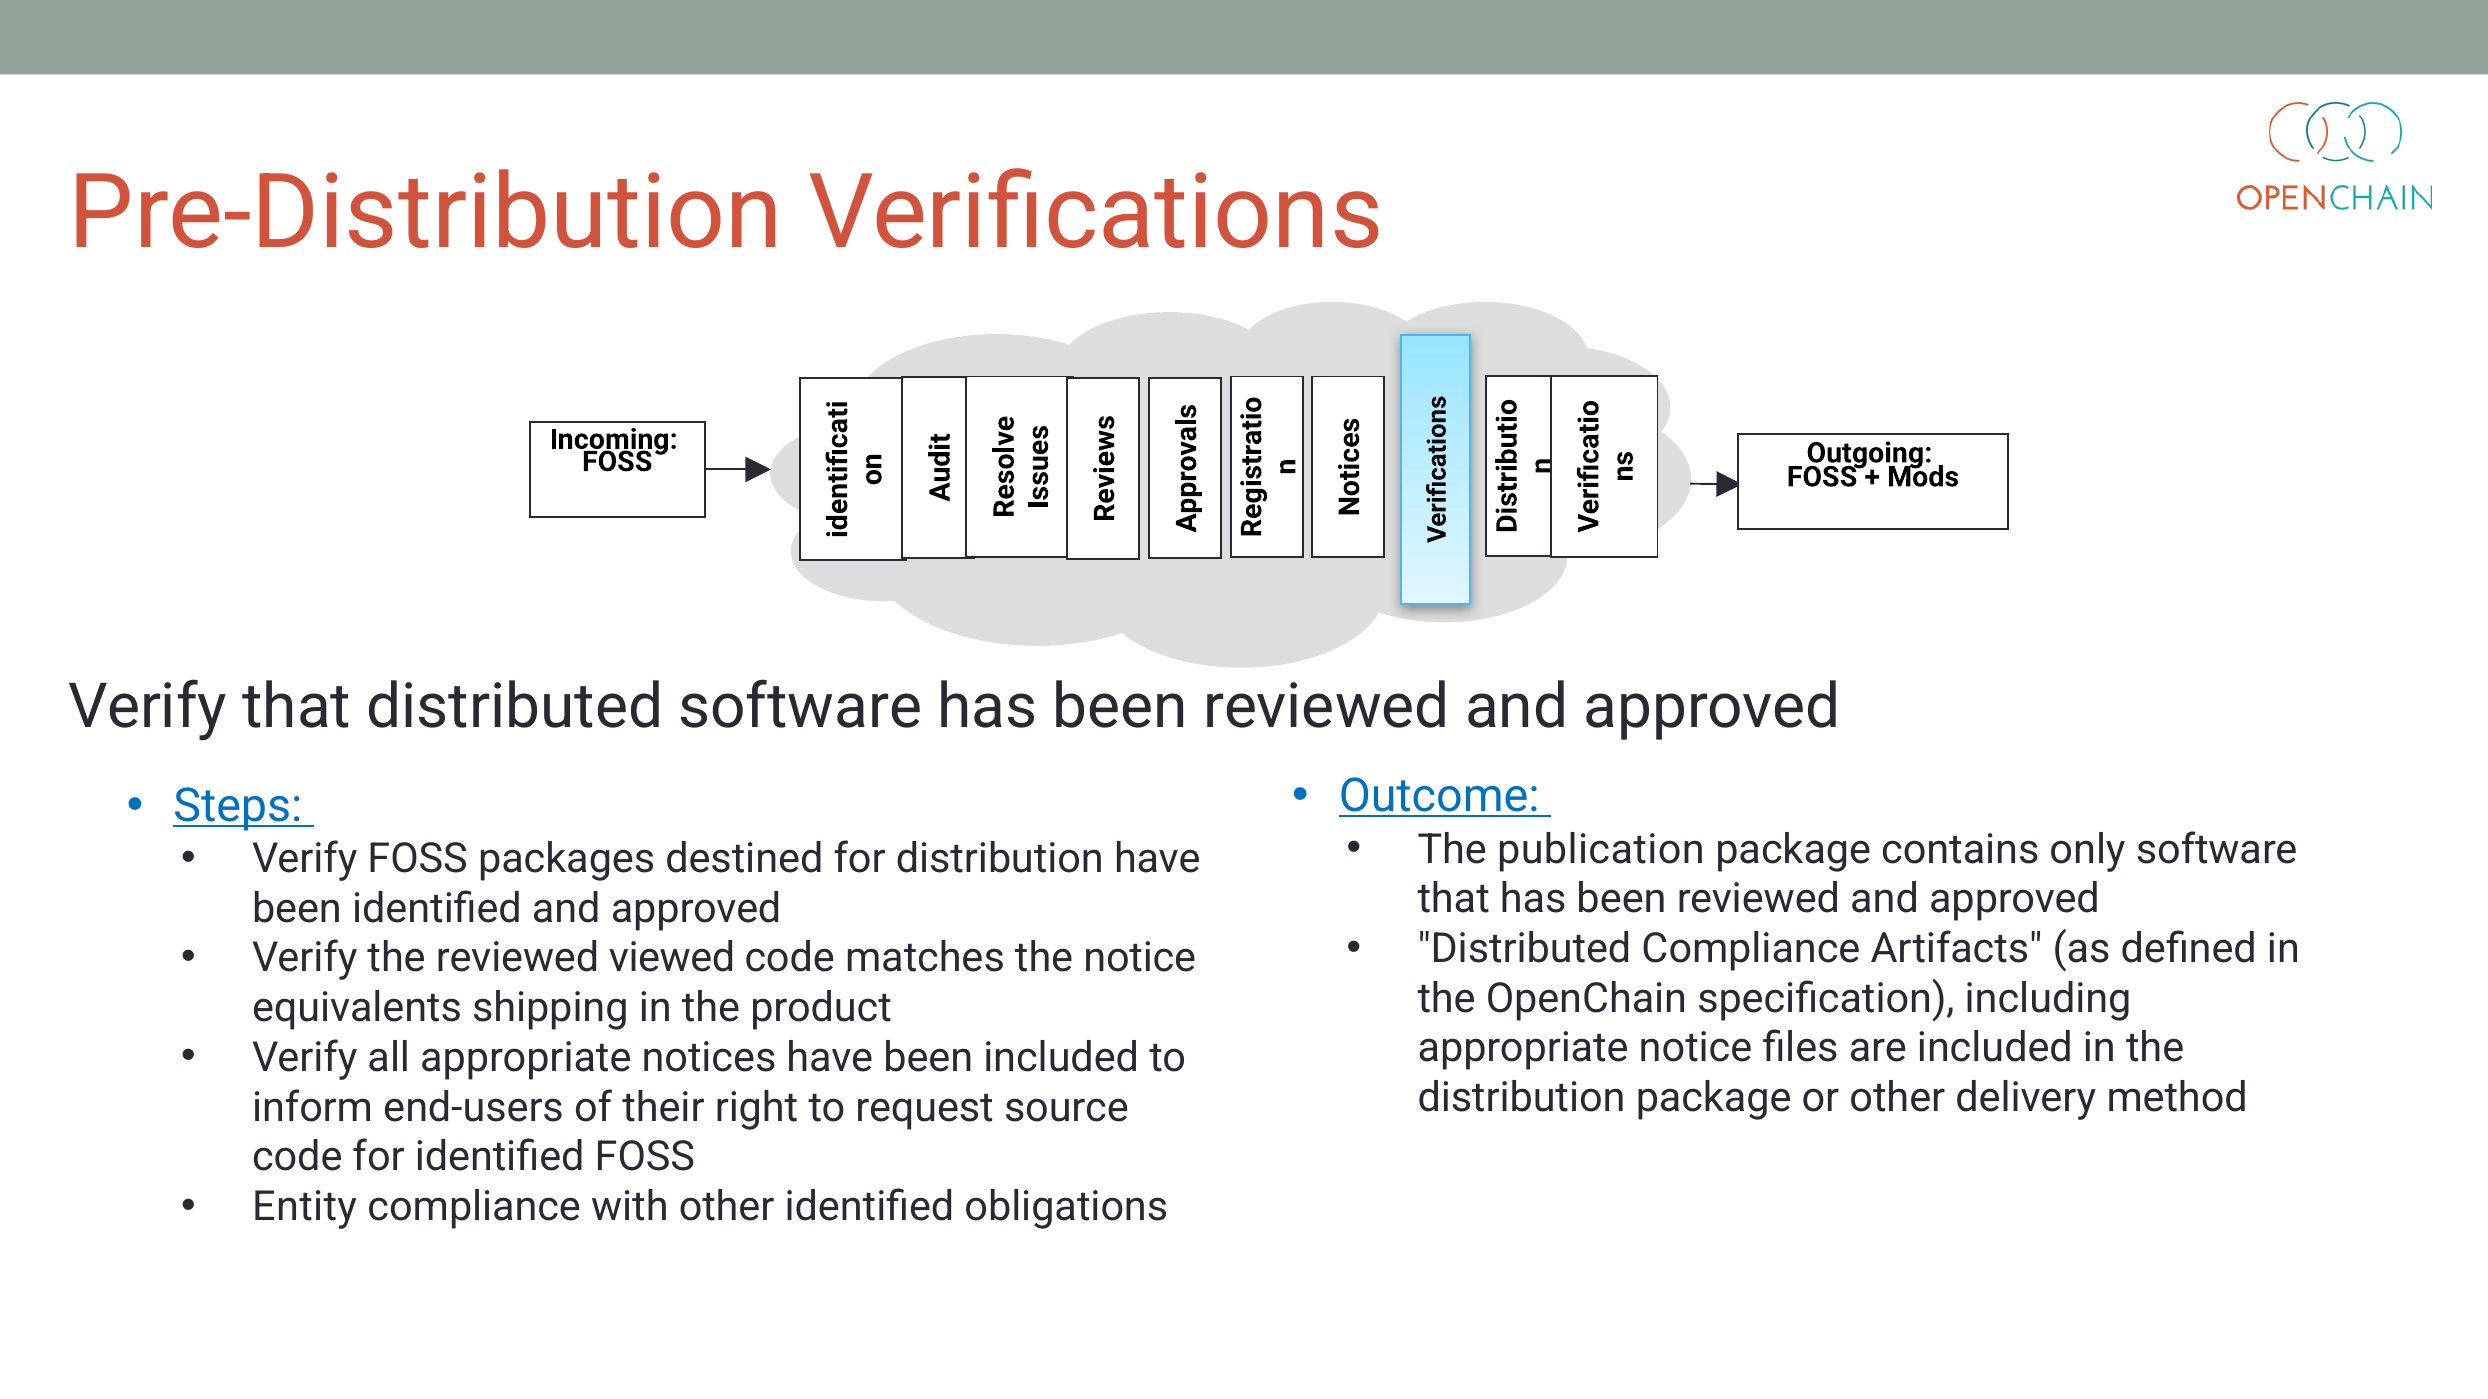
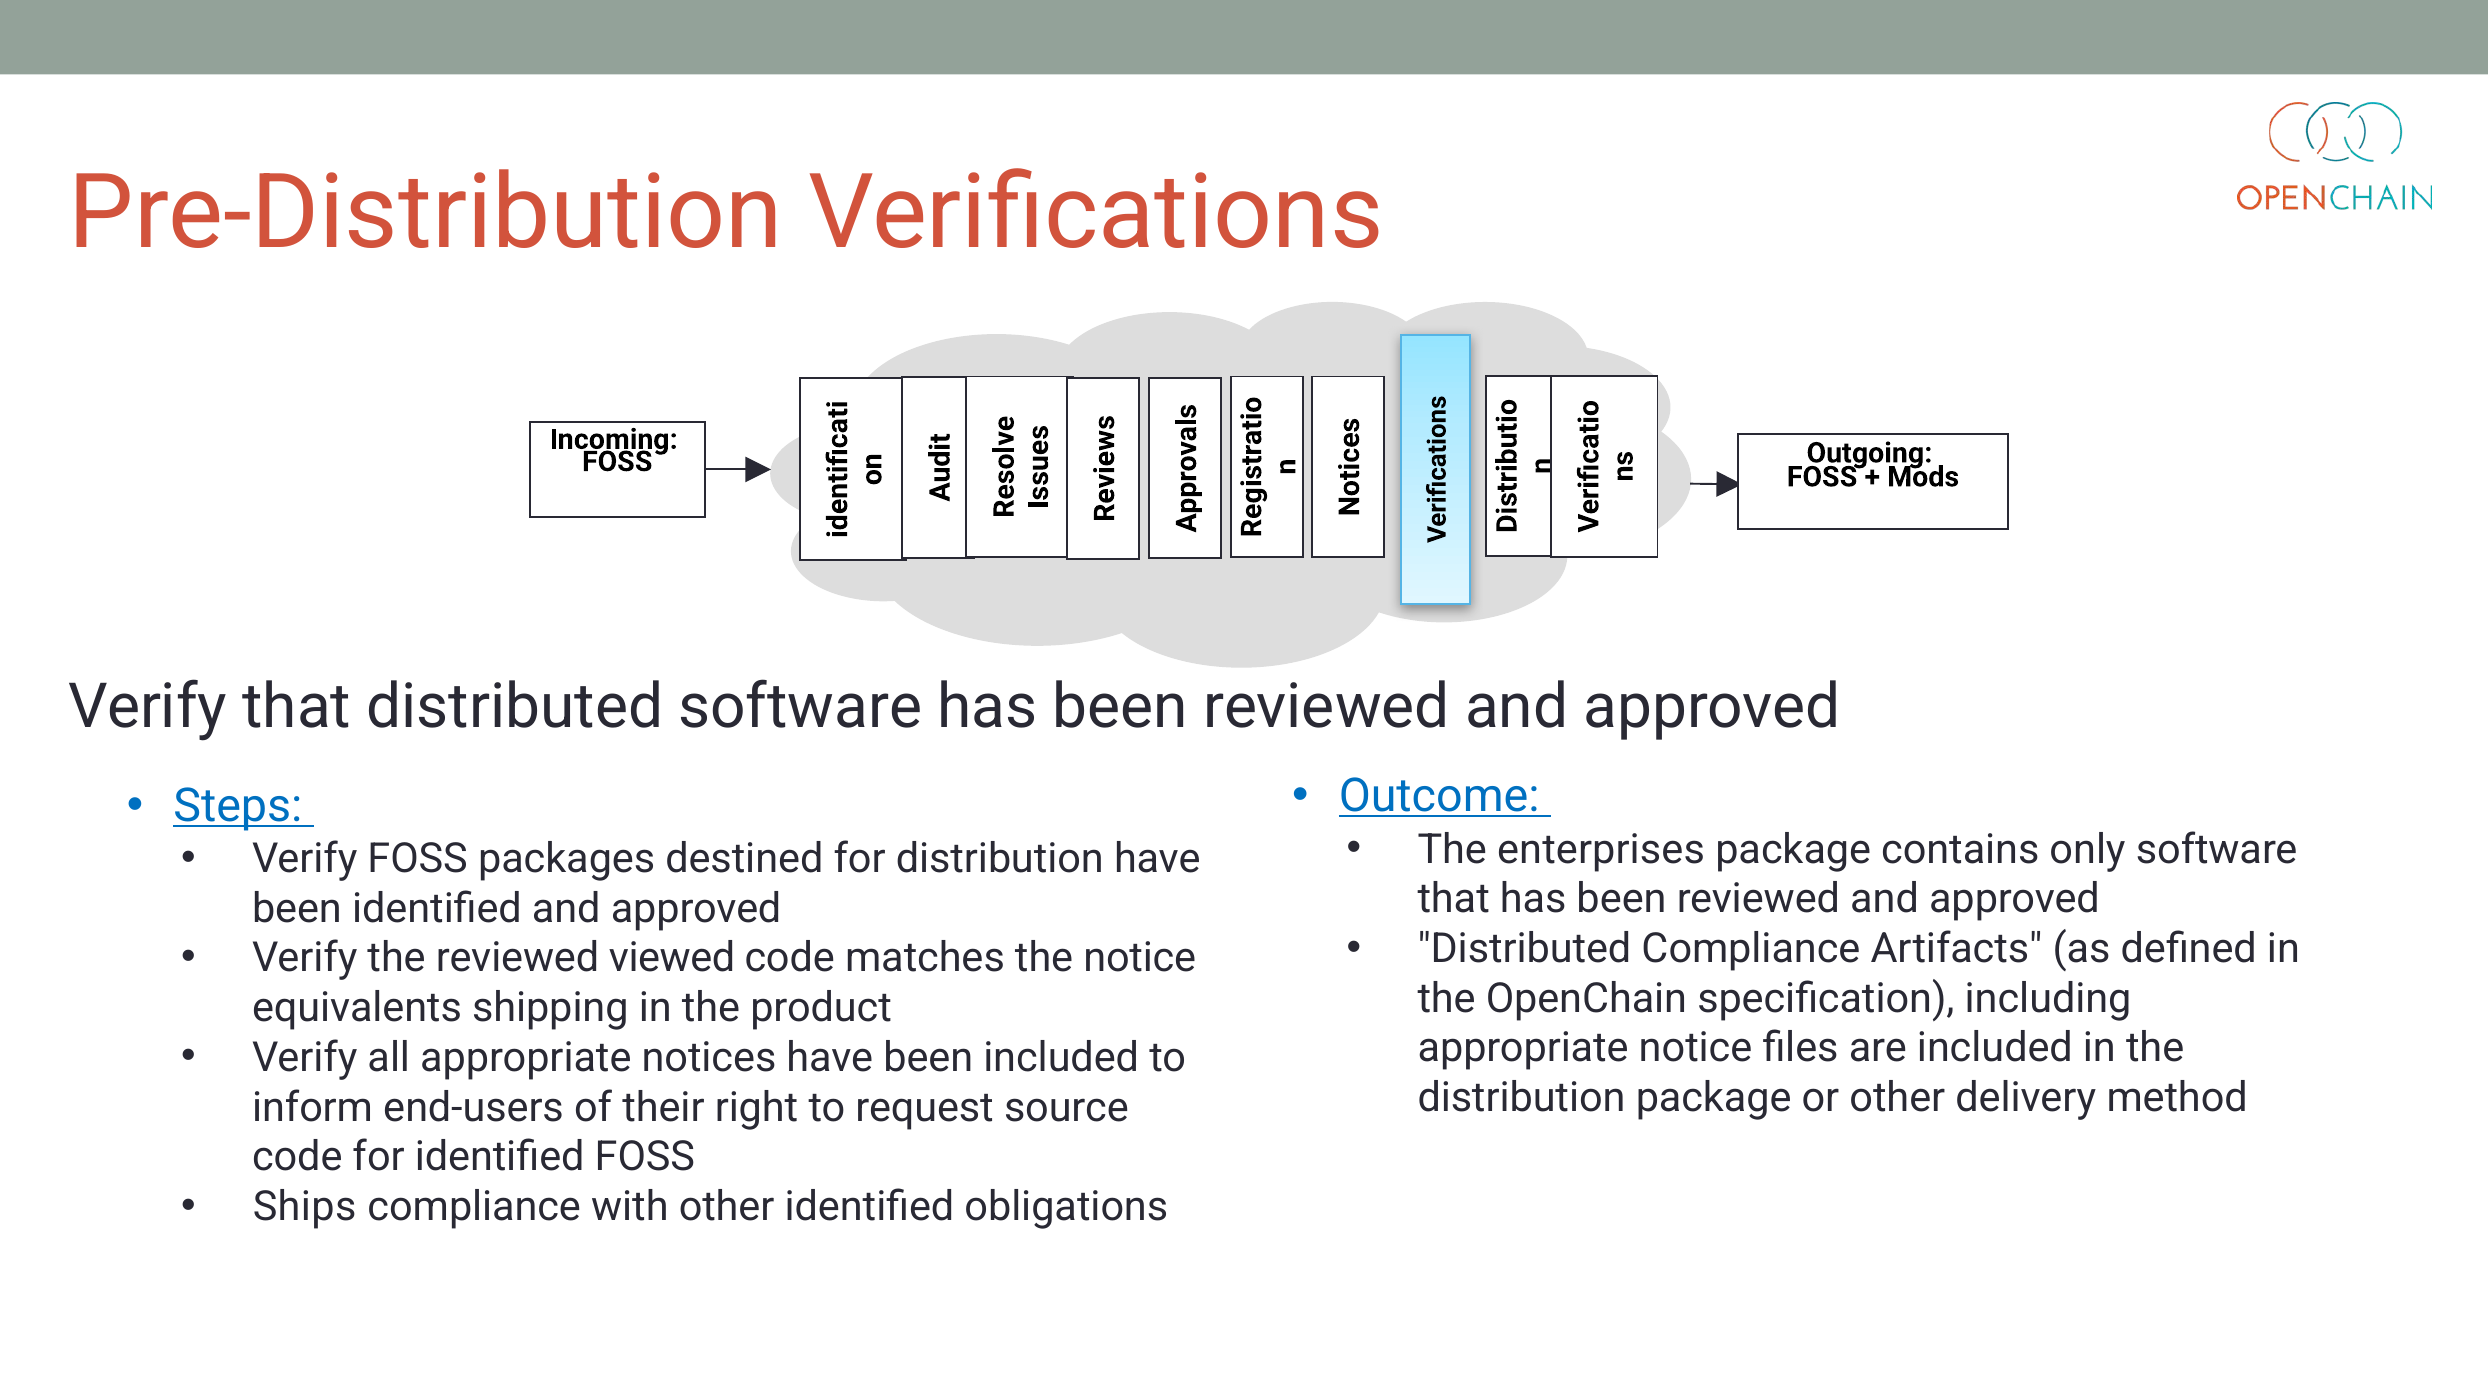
publication: publication -> enterprises
Entity: Entity -> Ships
